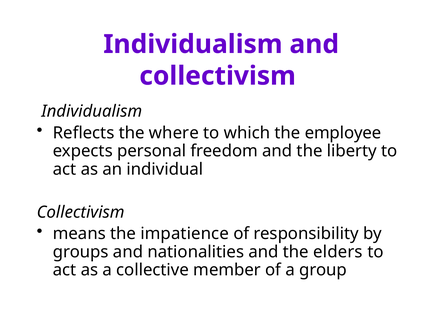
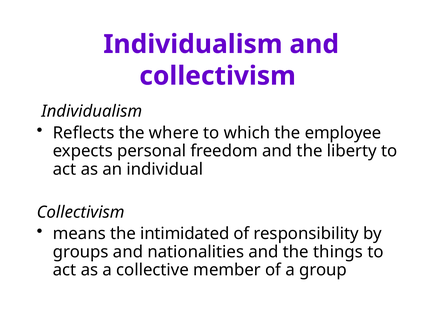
impatience: impatience -> intimidated
elders: elders -> things
